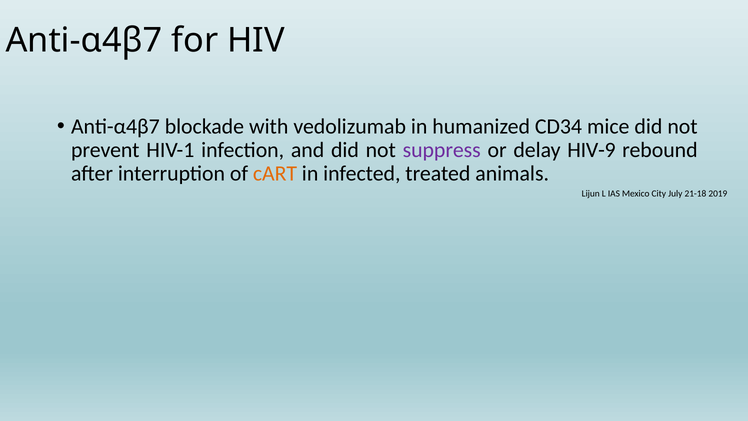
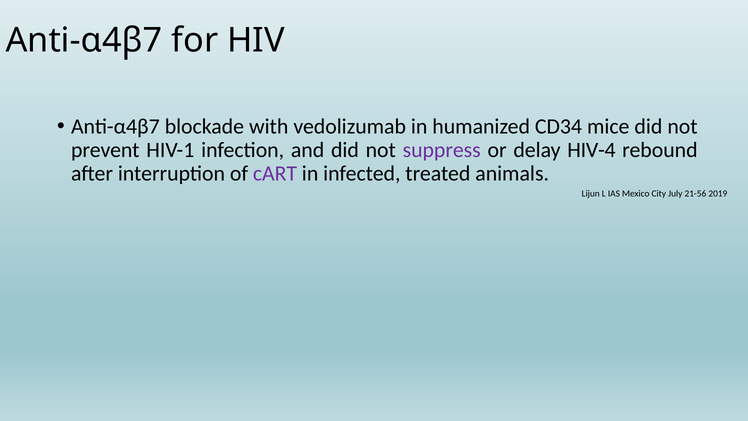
HIV-9: HIV-9 -> HIV-4
cART colour: orange -> purple
21-18: 21-18 -> 21-56
